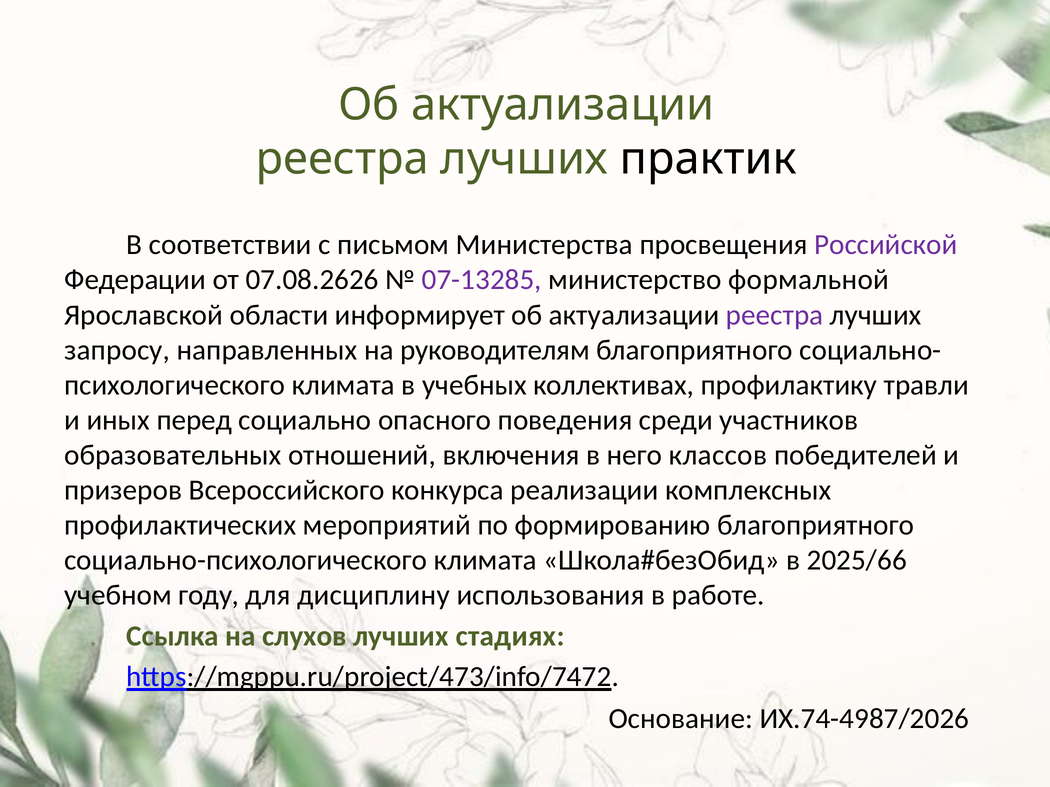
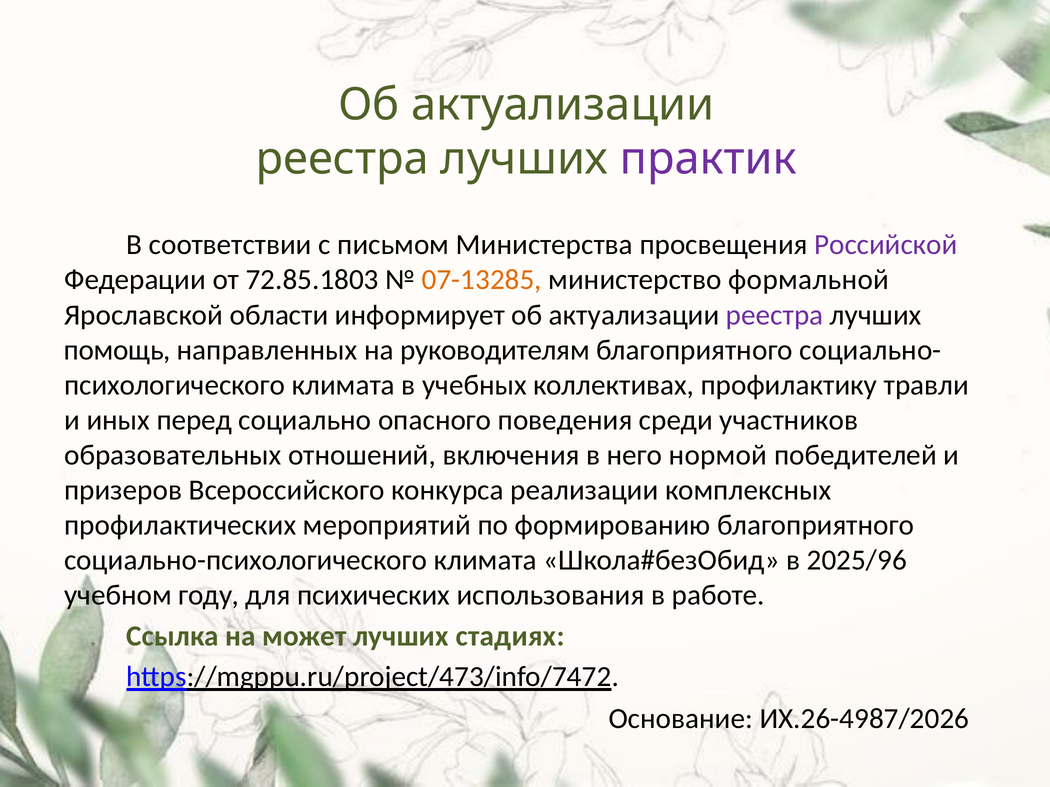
практик colour: black -> purple
07.08.2626: 07.08.2626 -> 72.85.1803
07-13285 colour: purple -> orange
запросу: запросу -> помощь
классов: классов -> нормой
2025/66: 2025/66 -> 2025/96
дисциплину: дисциплину -> психических
слухов: слухов -> может
ИХ.74-4987/2026: ИХ.74-4987/2026 -> ИХ.26-4987/2026
